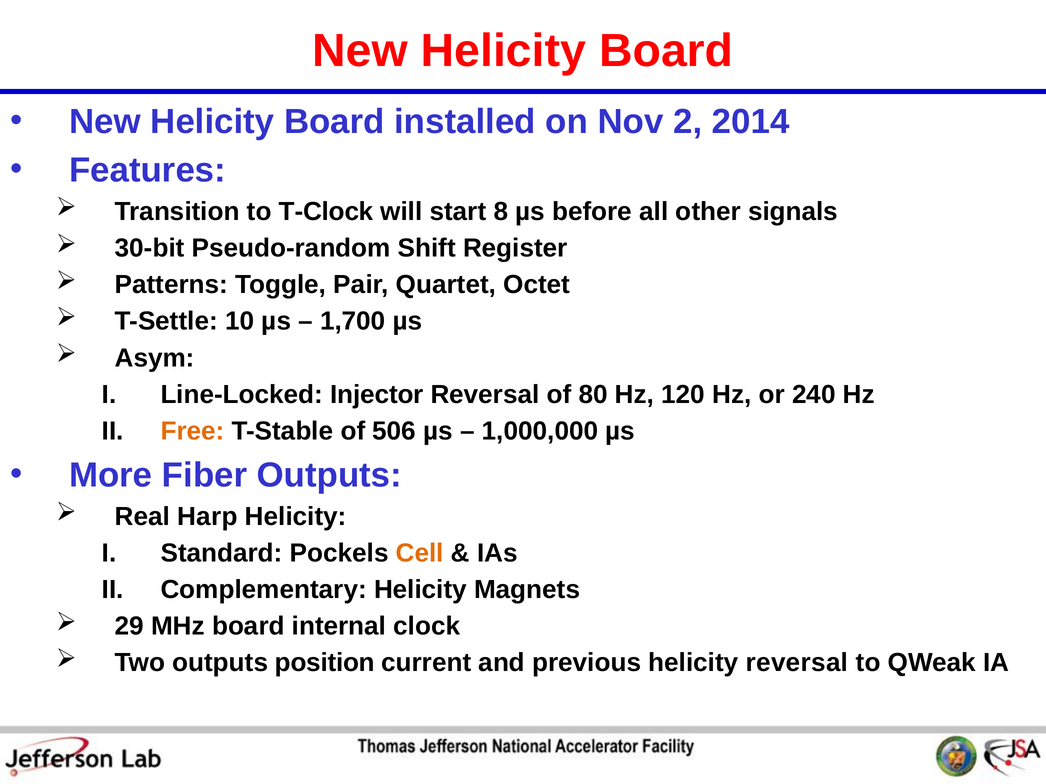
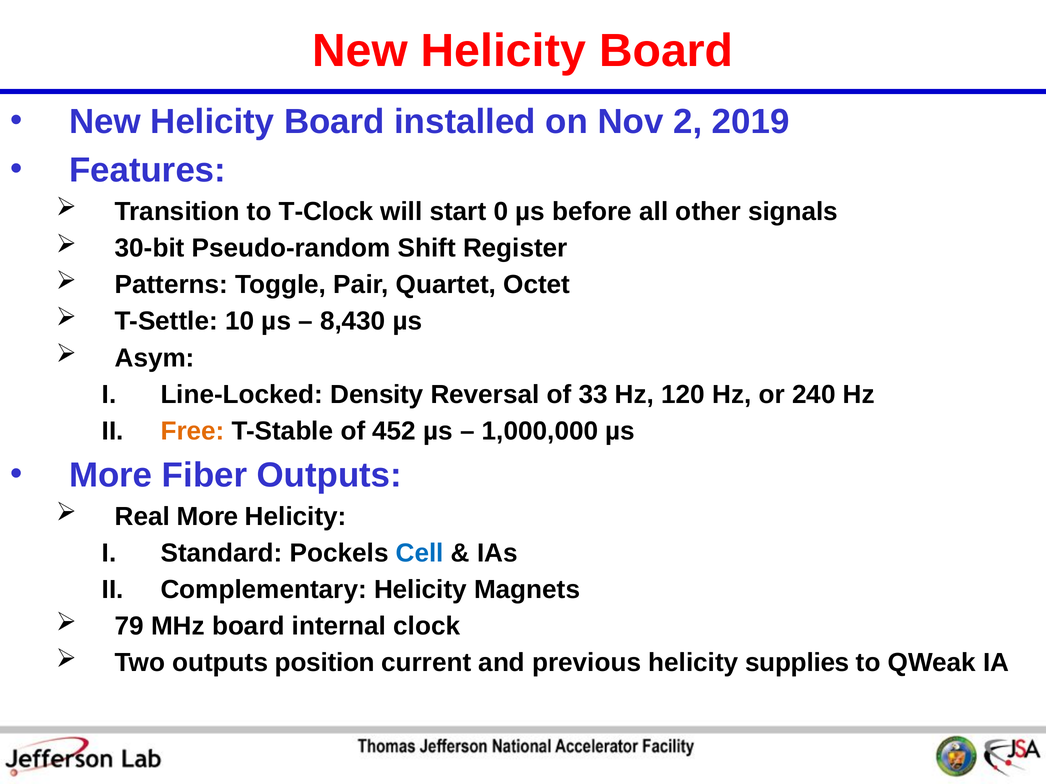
2014: 2014 -> 2019
8: 8 -> 0
1,700: 1,700 -> 8,430
Injector: Injector -> Density
80: 80 -> 33
506: 506 -> 452
Real Harp: Harp -> More
Cell colour: orange -> blue
29: 29 -> 79
helicity reversal: reversal -> supplies
